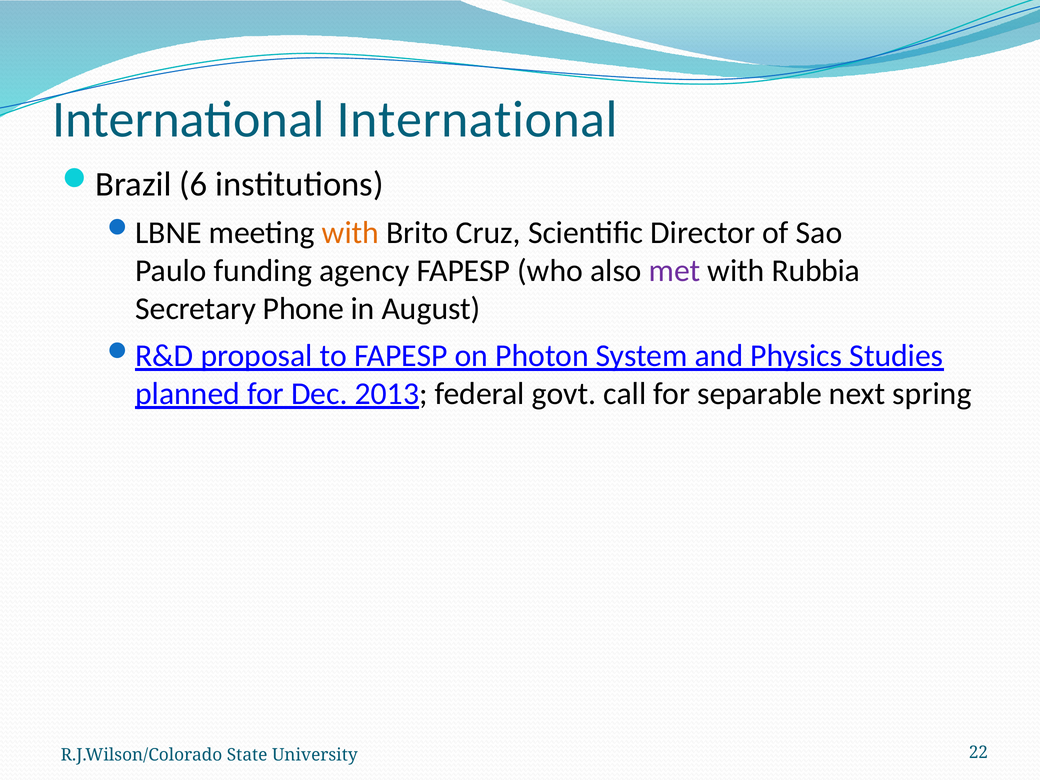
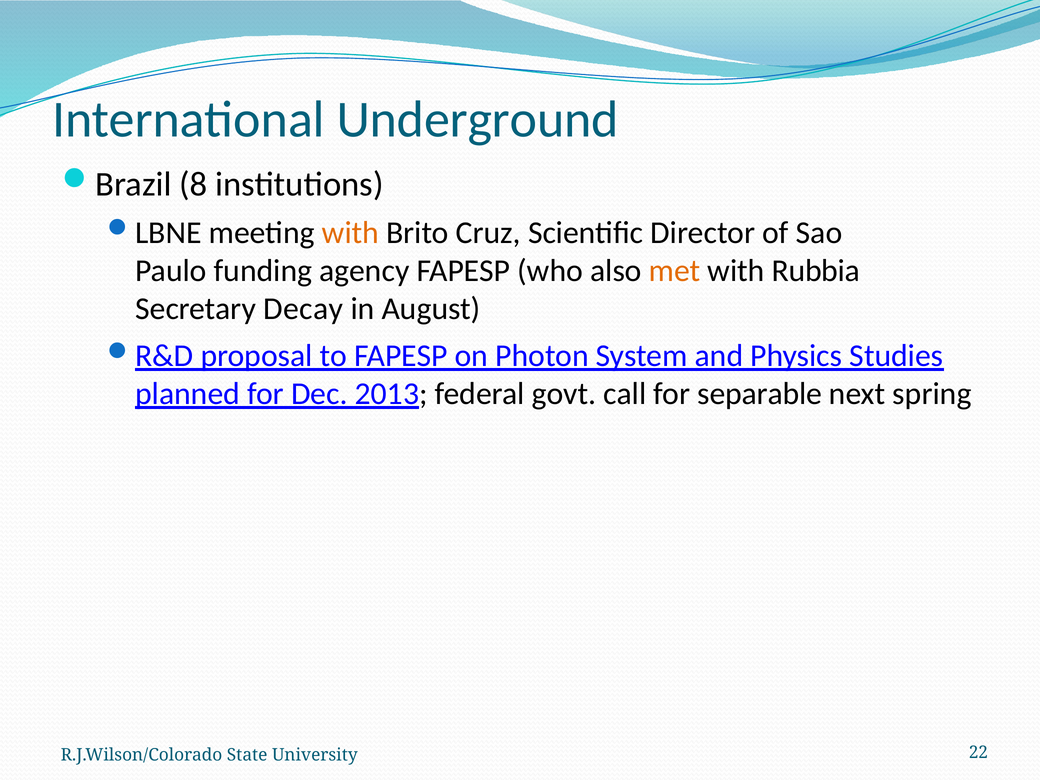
International International: International -> Underground
6: 6 -> 8
met colour: purple -> orange
Phone: Phone -> Decay
